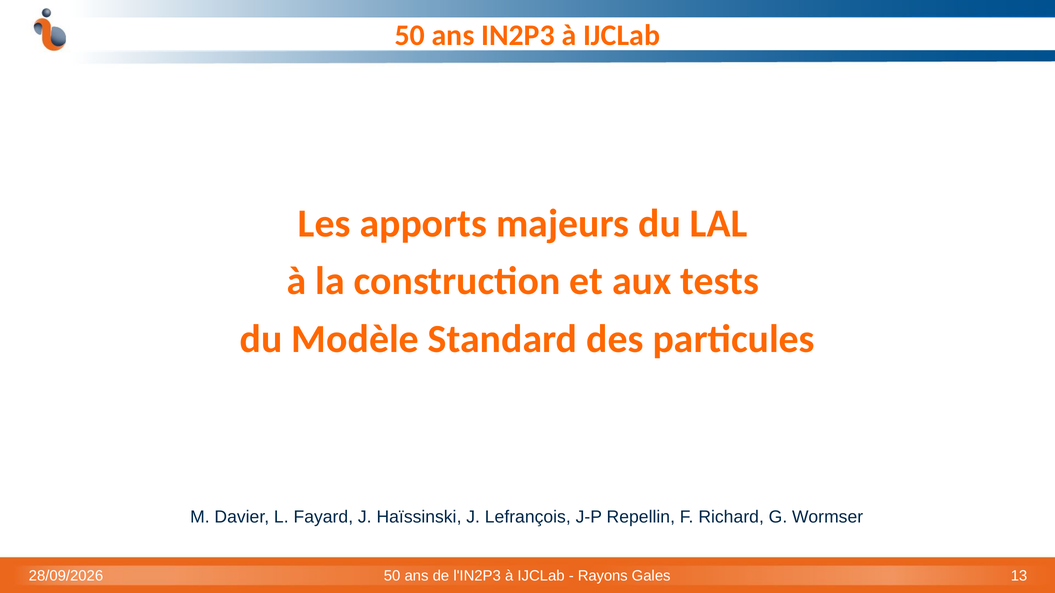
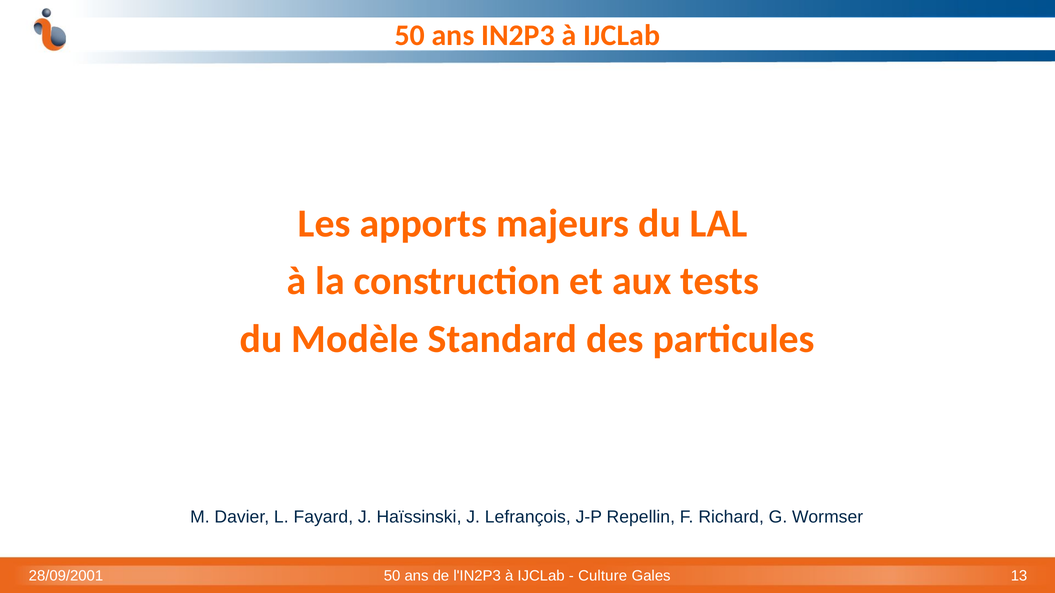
28/09/2026: 28/09/2026 -> 28/09/2001
Rayons: Rayons -> Culture
